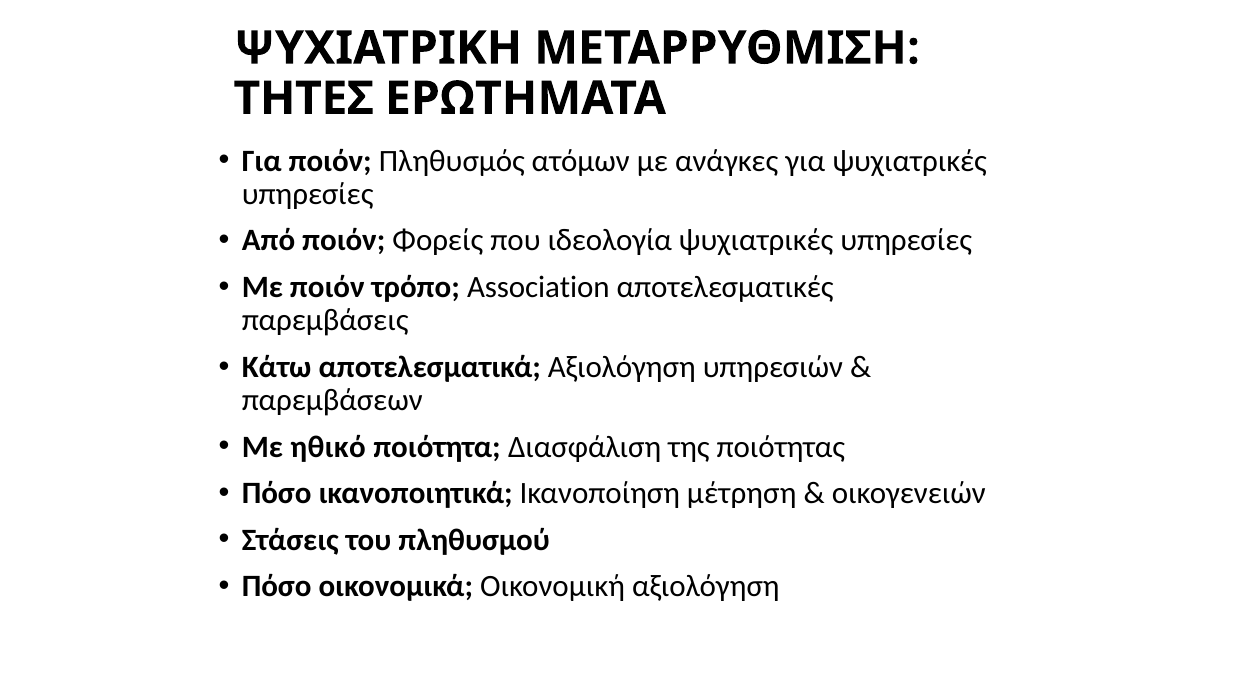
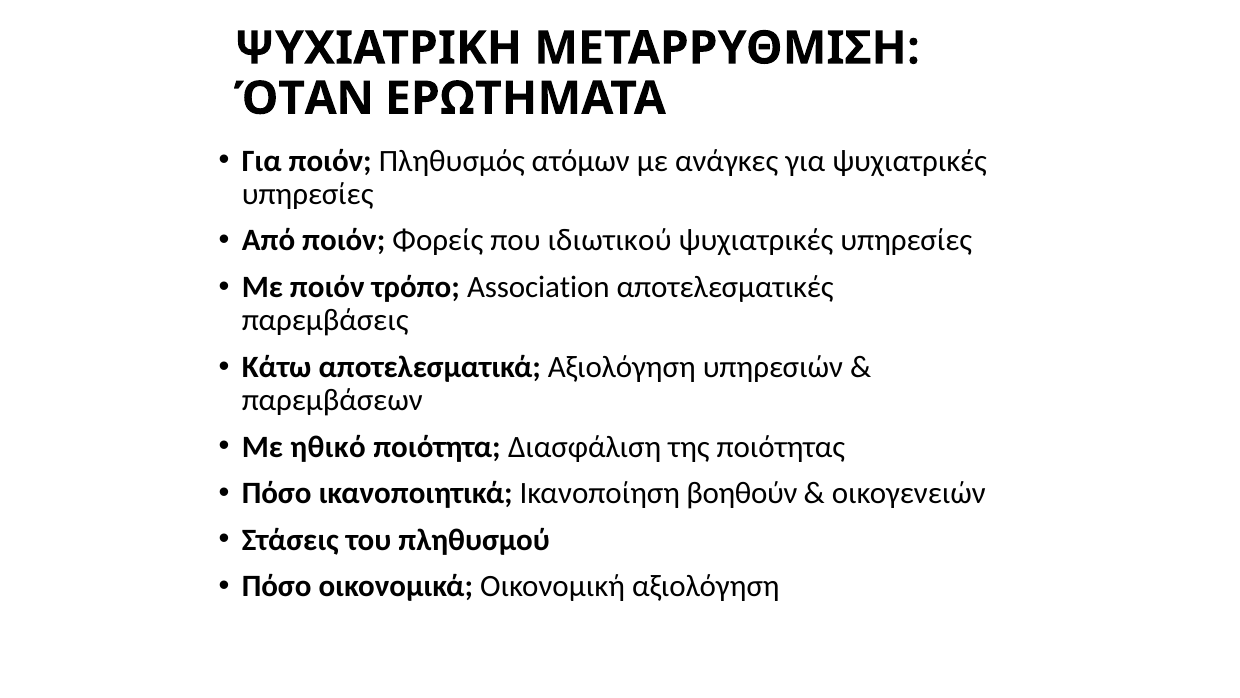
ΤΗΤΕΣ: ΤΗΤΕΣ -> ΌΤΑΝ
ιδεολογία: ιδεολογία -> ιδιωτικού
μέτρηση: μέτρηση -> βοηθούν
